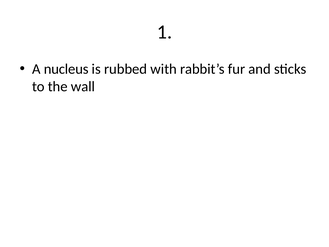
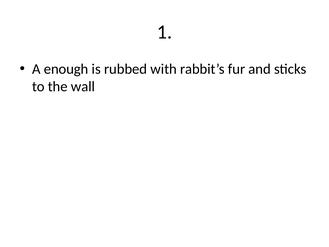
nucleus: nucleus -> enough
